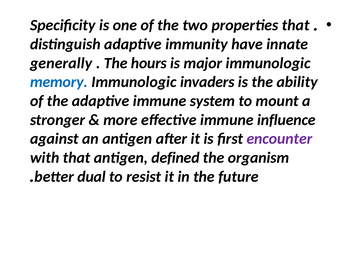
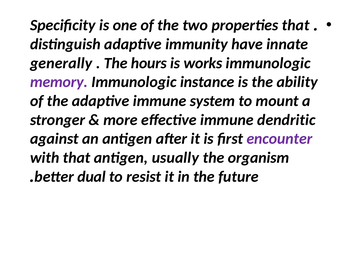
major: major -> works
memory colour: blue -> purple
invaders: invaders -> instance
influence: influence -> dendritic
defined: defined -> usually
